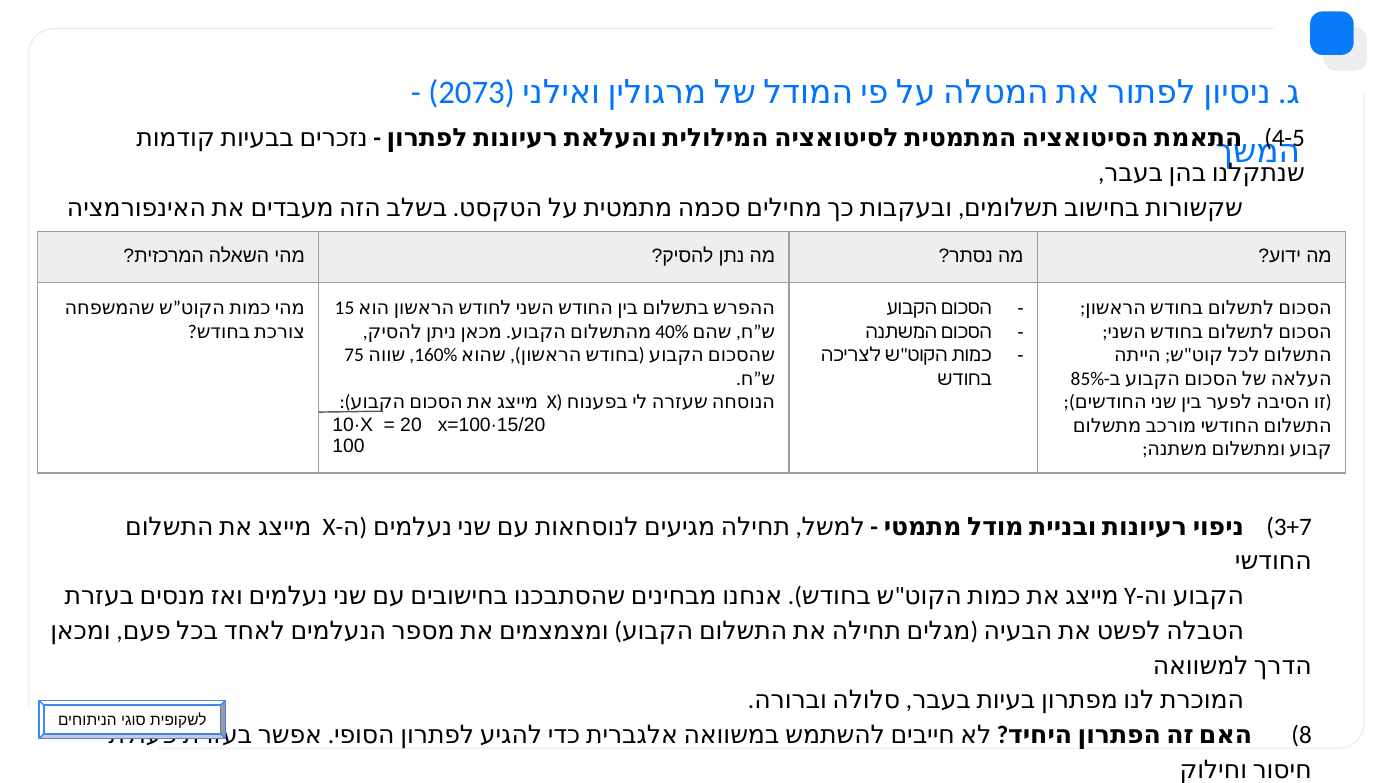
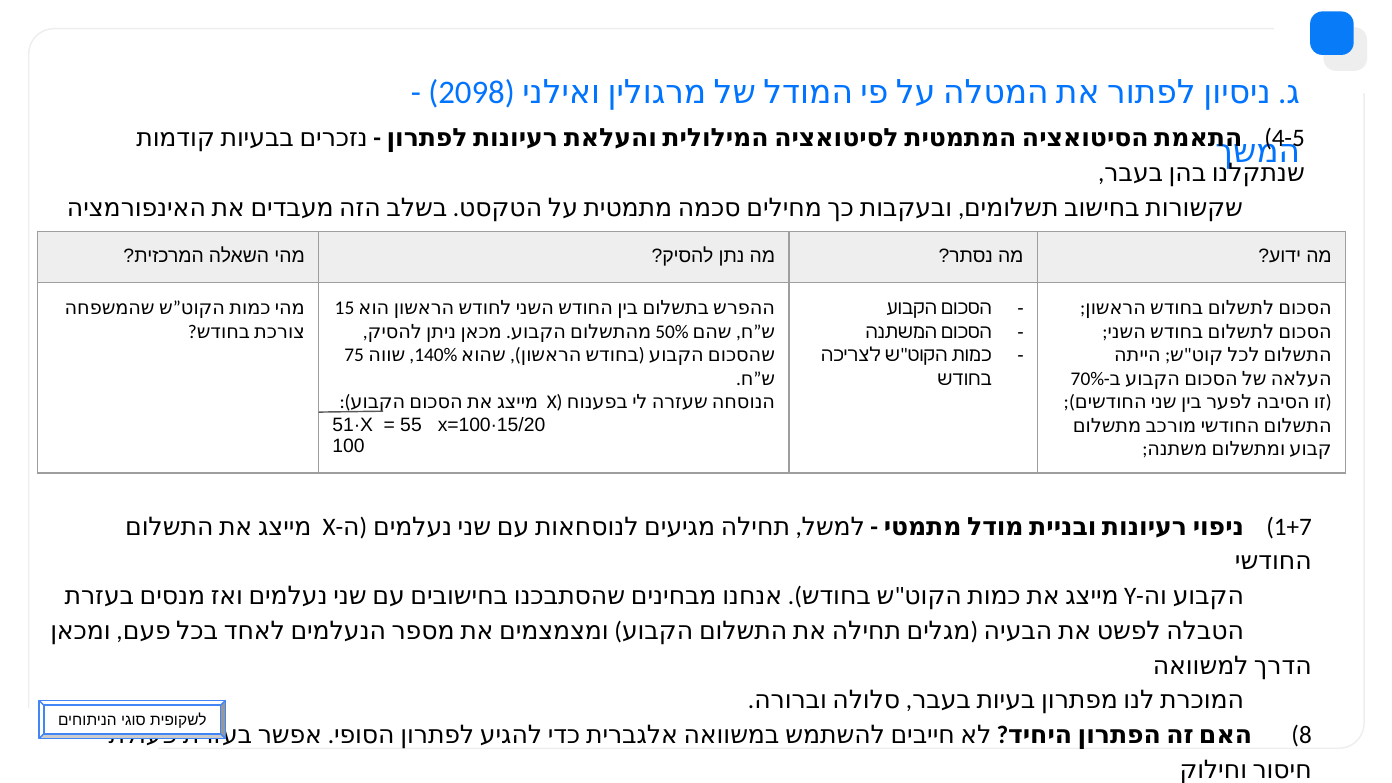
2073: 2073 -> 2098
40%: 40% -> 50%
160%: 160% -> 140%
85%: 85% -> 70%
10·X: 10·X -> 51·X
20: 20 -> 55
3+7: 3+7 -> 1+7
